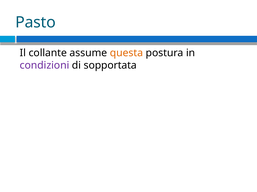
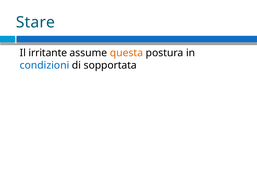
Pasto: Pasto -> Stare
collante: collante -> irritante
condizioni colour: purple -> blue
